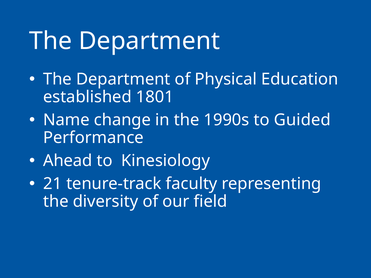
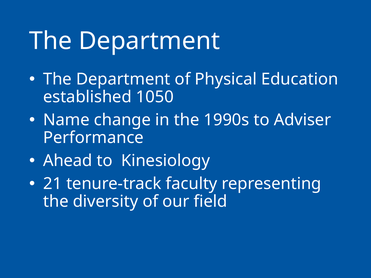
1801: 1801 -> 1050
Guided: Guided -> Adviser
